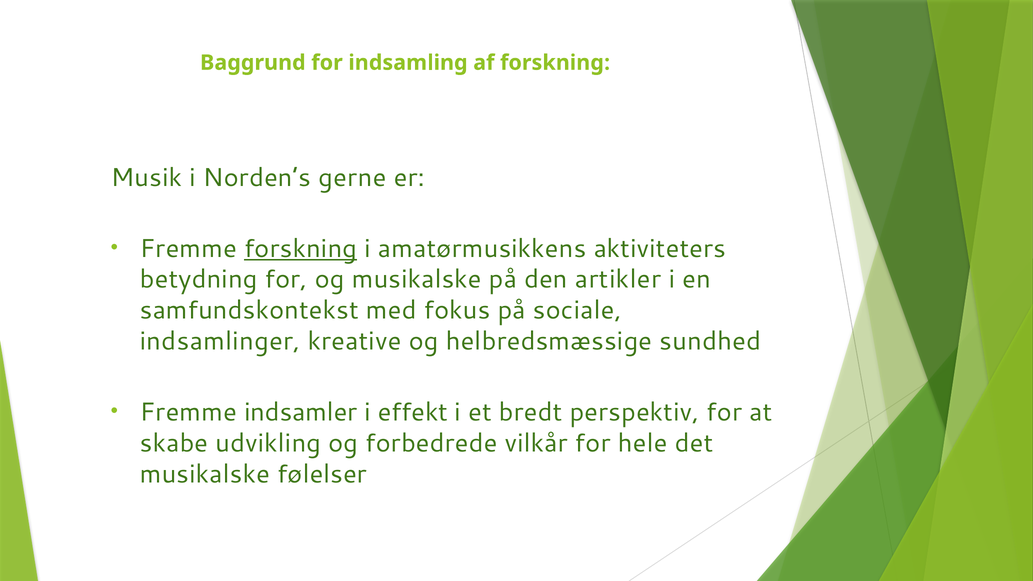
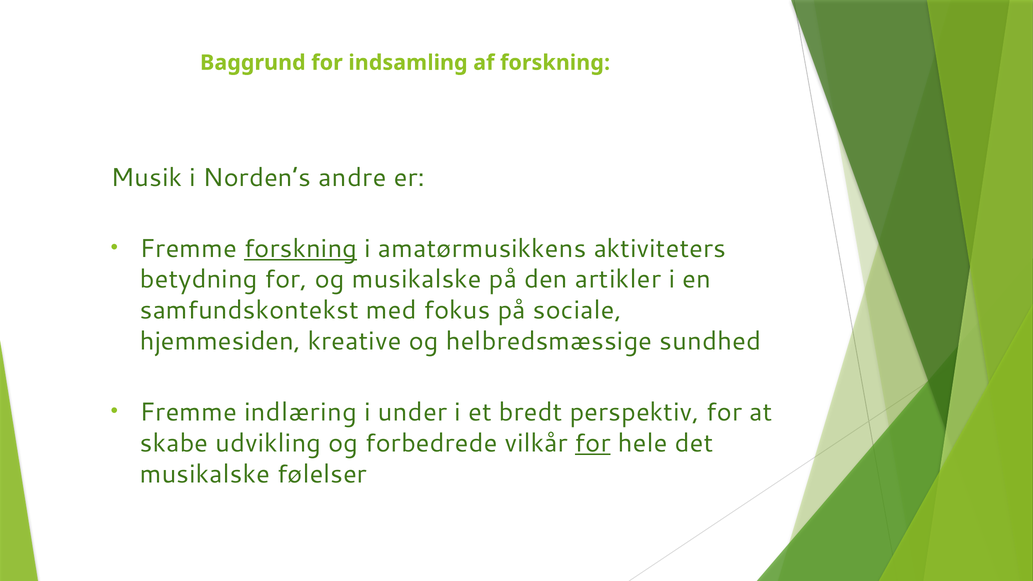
gerne: gerne -> andre
indsamlinger: indsamlinger -> hjemmesiden
indsamler: indsamler -> indlæring
effekt: effekt -> under
for at (593, 443) underline: none -> present
